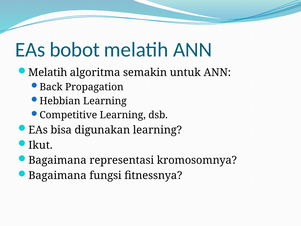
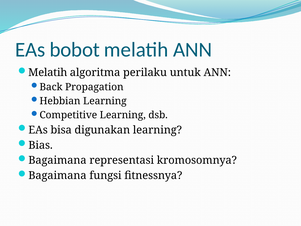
semakin: semakin -> perilaku
Ikut: Ikut -> Bias
